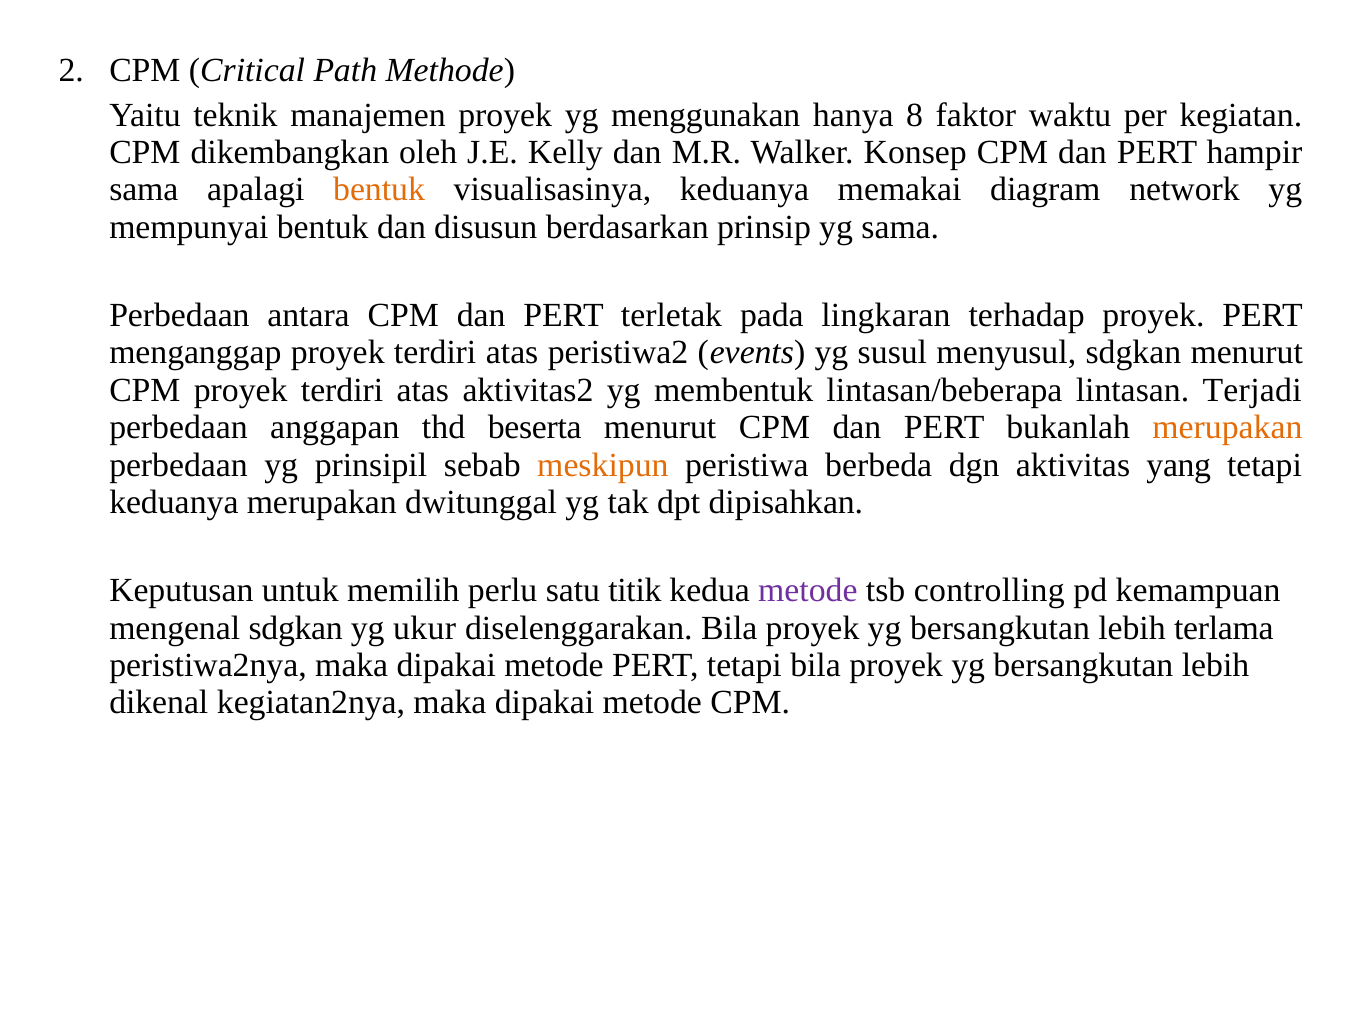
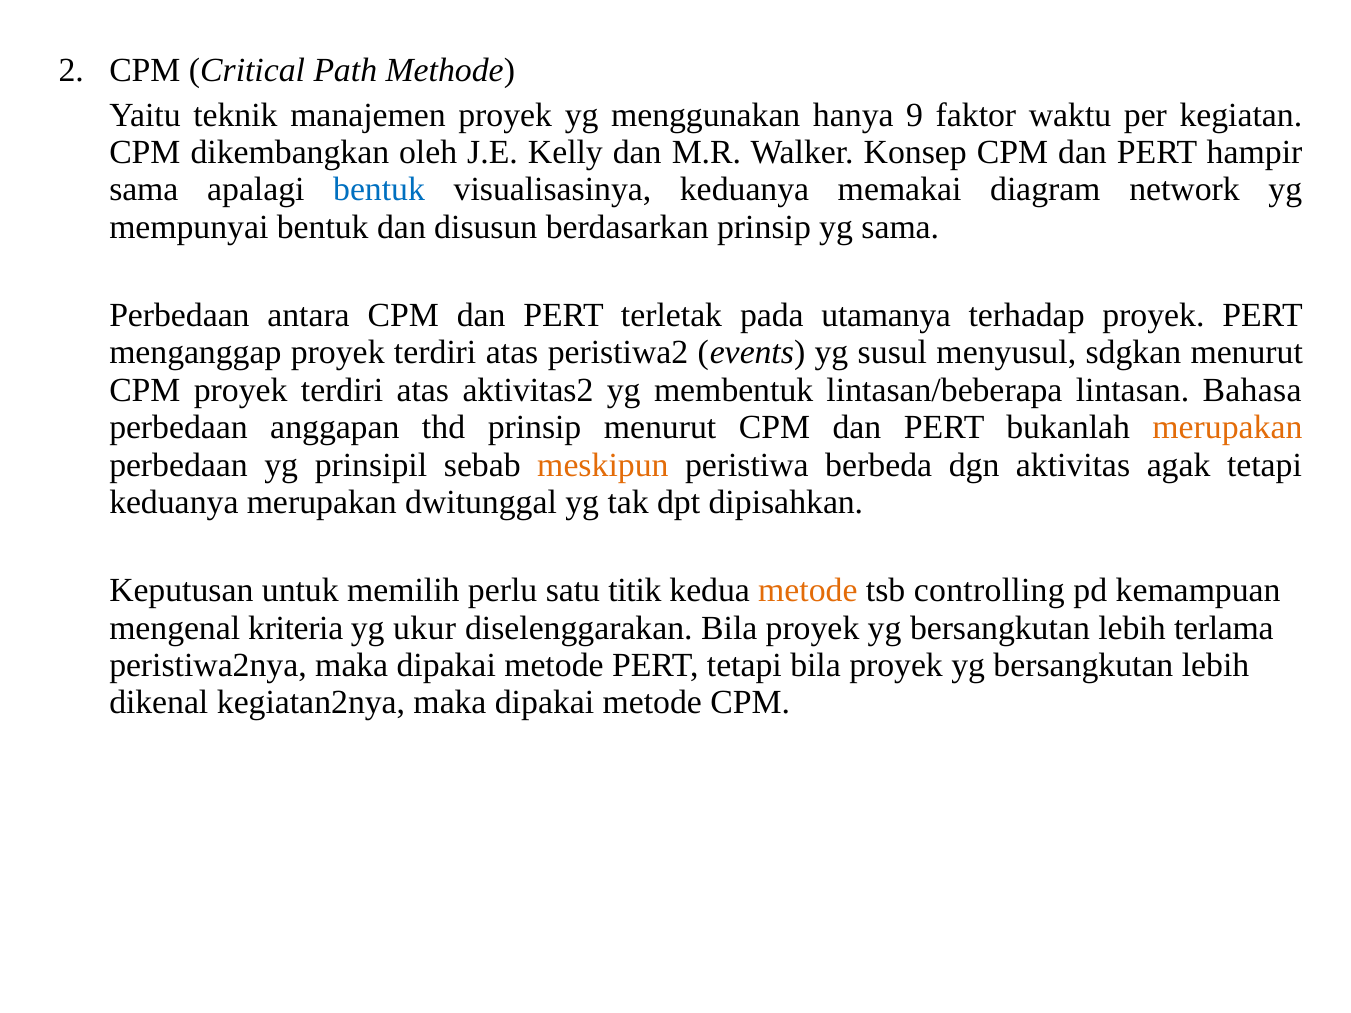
8: 8 -> 9
bentuk at (379, 190) colour: orange -> blue
lingkaran: lingkaran -> utamanya
Terjadi: Terjadi -> Bahasa
thd beserta: beserta -> prinsip
yang: yang -> agak
metode at (808, 591) colour: purple -> orange
mengenal sdgkan: sdgkan -> kriteria
